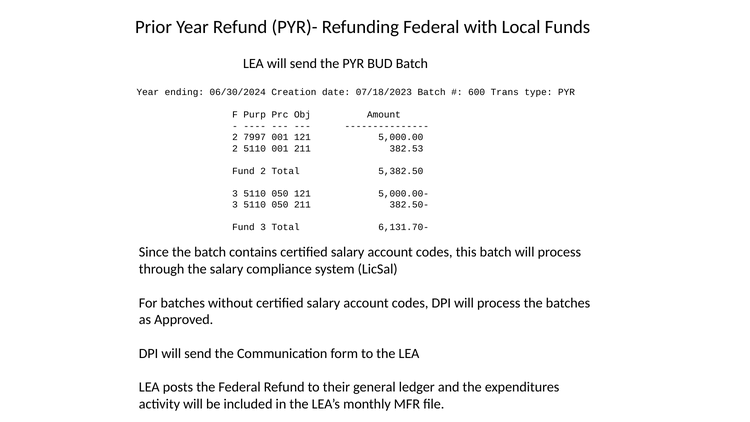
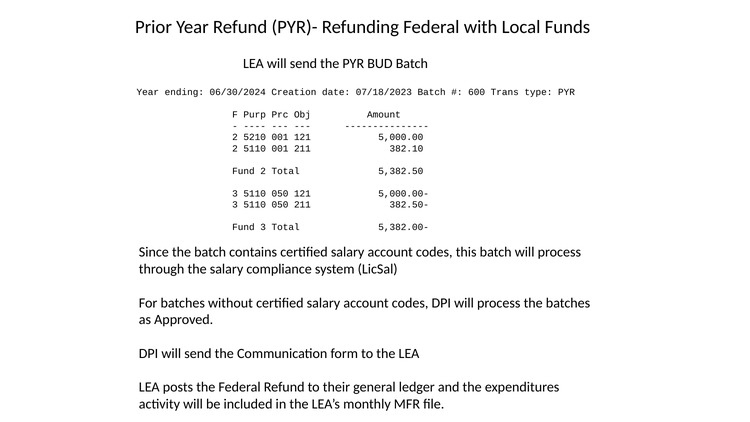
7997: 7997 -> 5210
382.53: 382.53 -> 382.10
6,131.70-: 6,131.70- -> 5,382.00-
